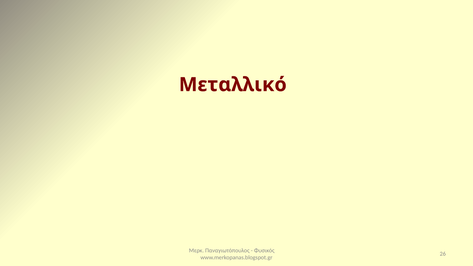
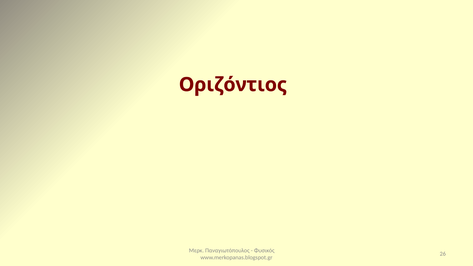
Μεταλλικό: Μεταλλικό -> Οριζόντιος
